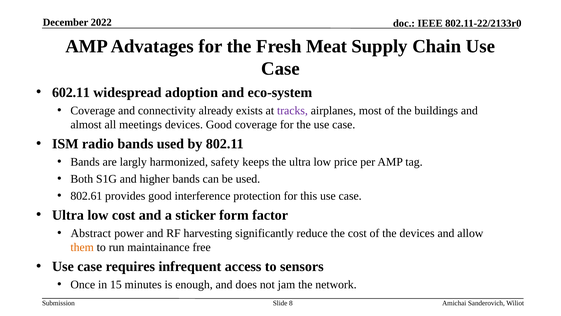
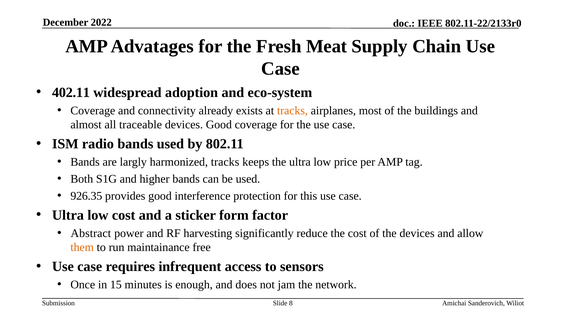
602.11: 602.11 -> 402.11
tracks at (292, 111) colour: purple -> orange
meetings: meetings -> traceable
harmonized safety: safety -> tracks
802.61: 802.61 -> 926.35
